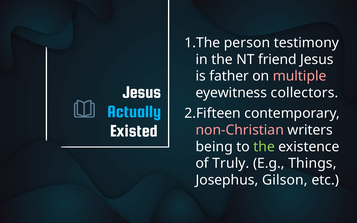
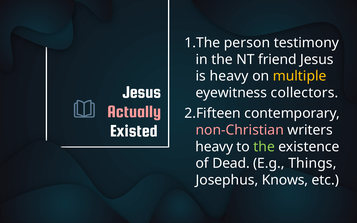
is father: father -> heavy
multiple colour: pink -> yellow
Actually colour: light blue -> pink
being at (214, 147): being -> heavy
Truly: Truly -> Dead
Gilson: Gilson -> Knows
